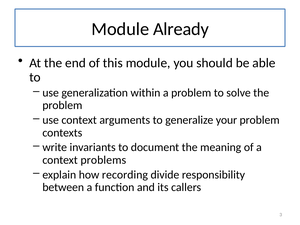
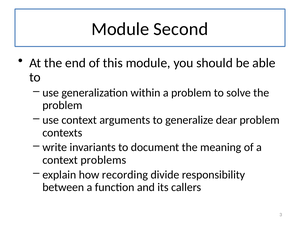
Already: Already -> Second
your: your -> dear
